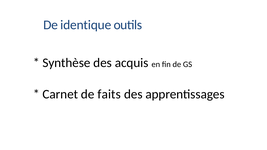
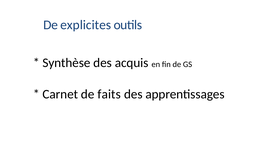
identique: identique -> explicites
